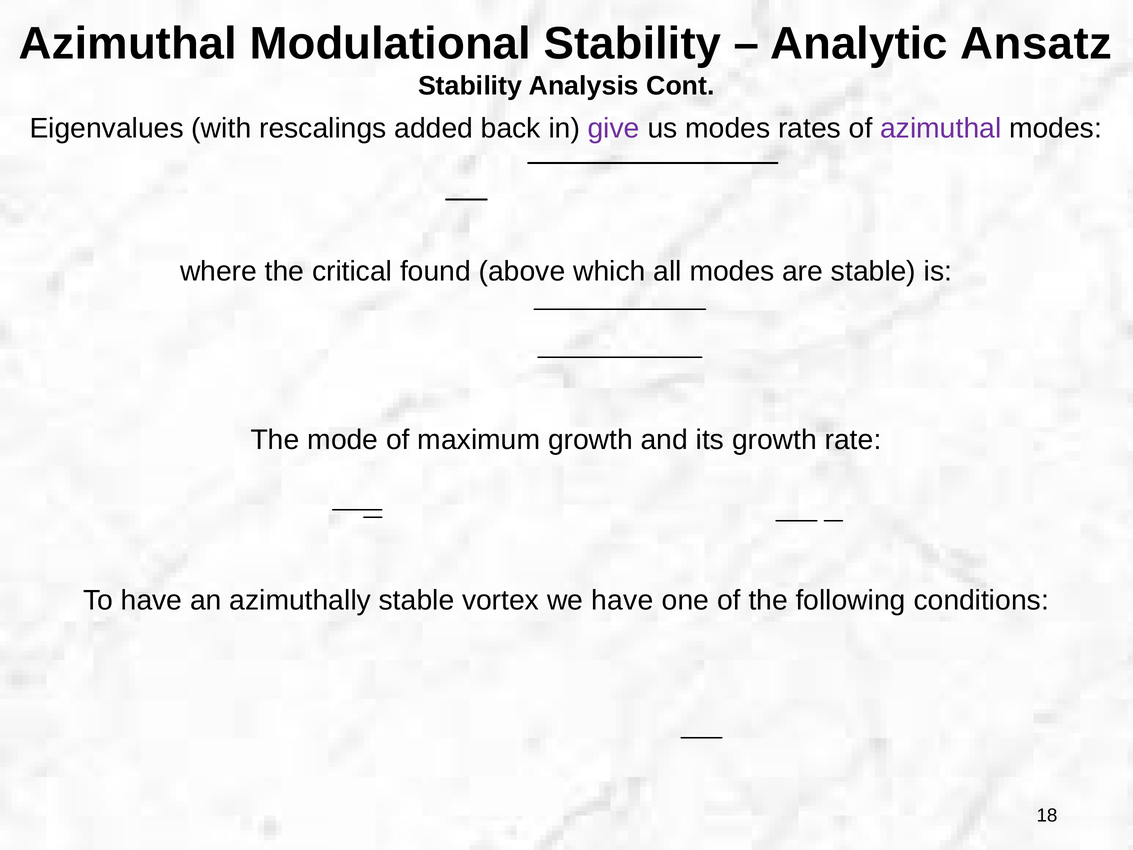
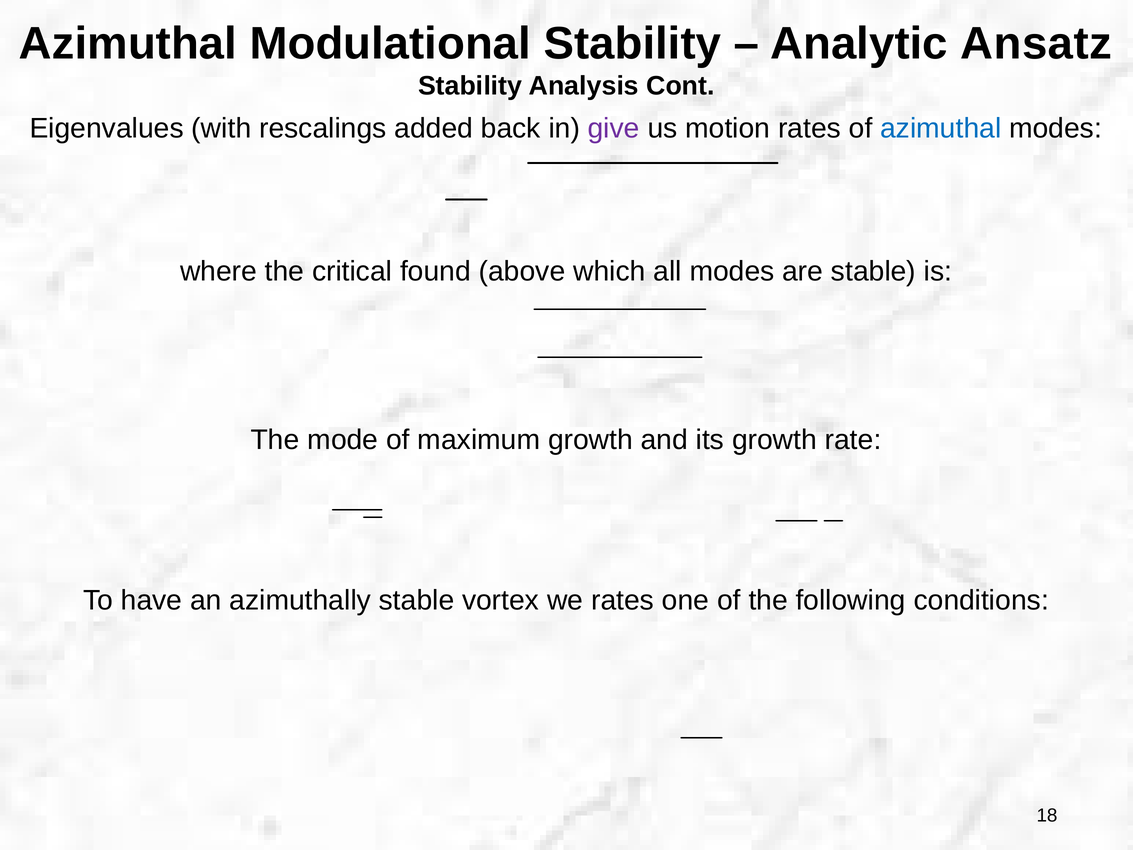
us modes: modes -> motion
azimuthal at (941, 128) colour: purple -> blue
we have: have -> rates
